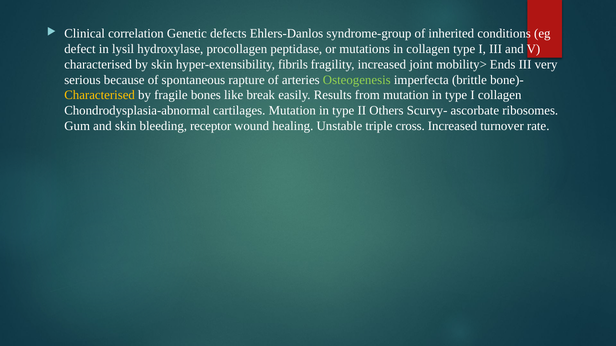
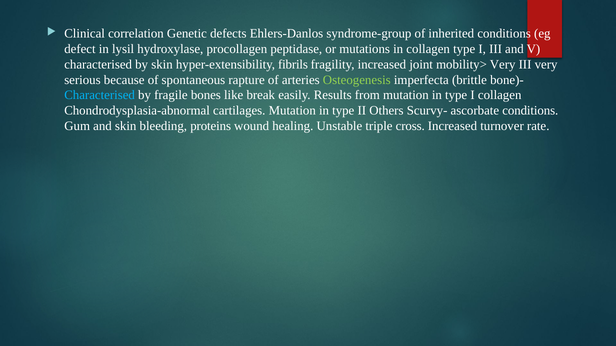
mobility> Ends: Ends -> Very
Characterised at (100, 95) colour: yellow -> light blue
ascorbate ribosomes: ribosomes -> conditions
receptor: receptor -> proteins
